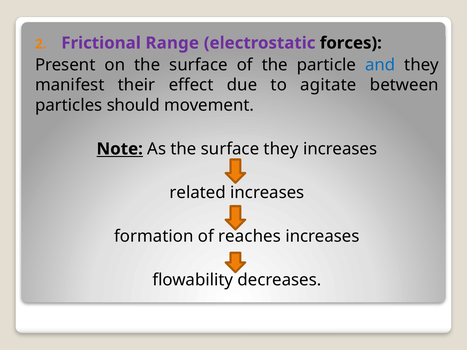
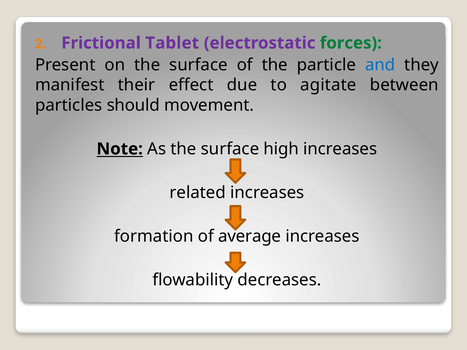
Range: Range -> Tablet
forces colour: black -> green
surface they: they -> high
reaches: reaches -> average
